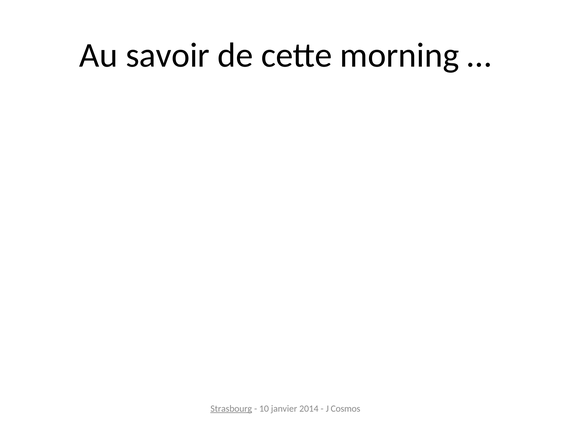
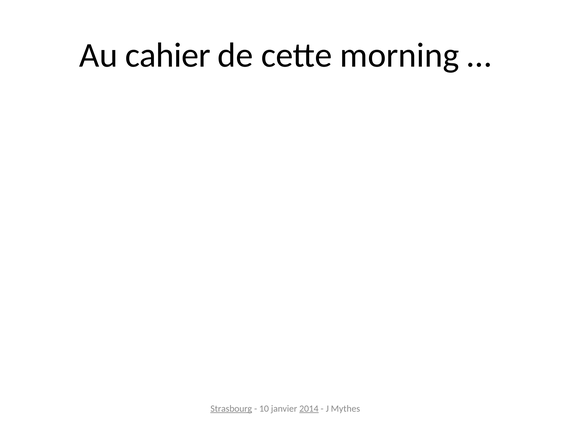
savoir: savoir -> cahier
2014 underline: none -> present
Cosmos: Cosmos -> Mythes
